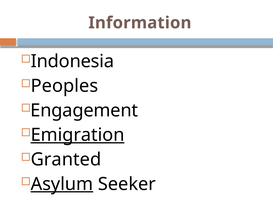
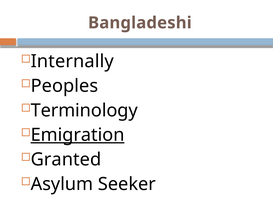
Information: Information -> Bangladeshi
Indonesia: Indonesia -> Internally
Engagement: Engagement -> Terminology
Asylum underline: present -> none
